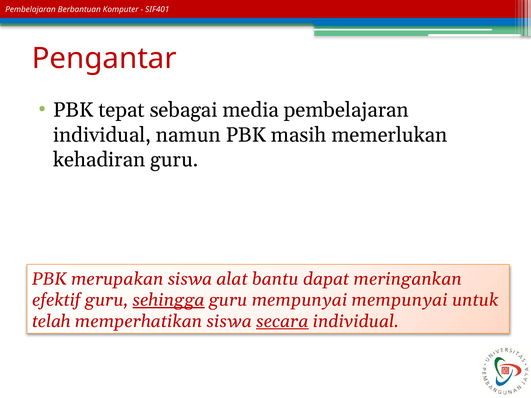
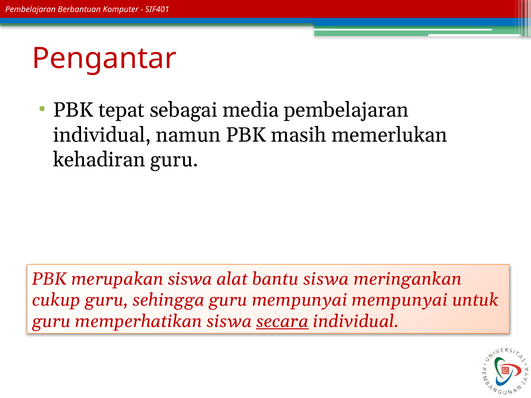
bantu dapat: dapat -> siswa
efektif: efektif -> cukup
sehingga underline: present -> none
telah at (51, 321): telah -> guru
